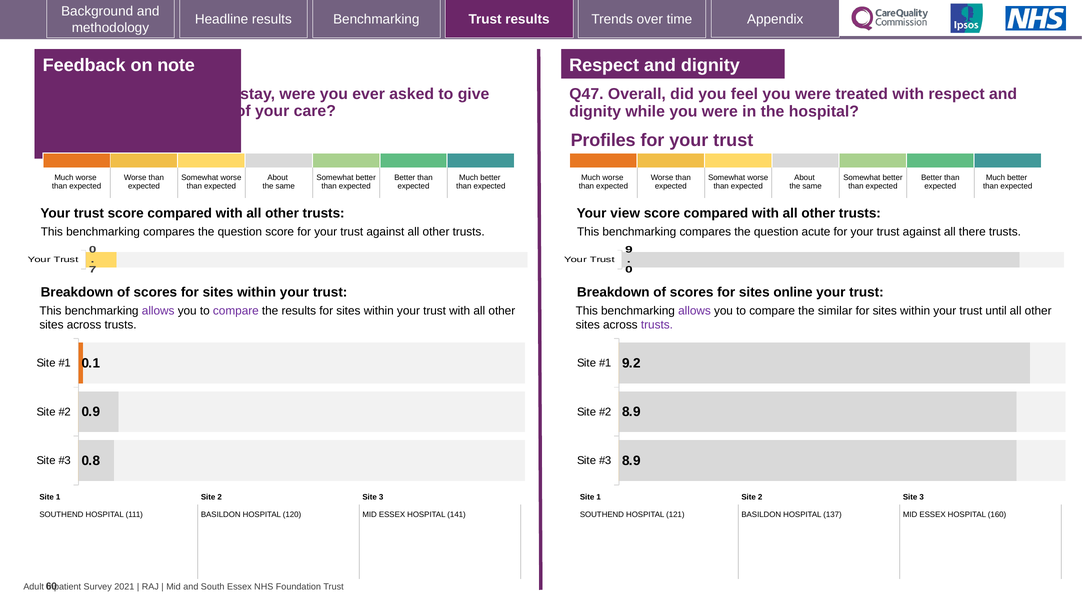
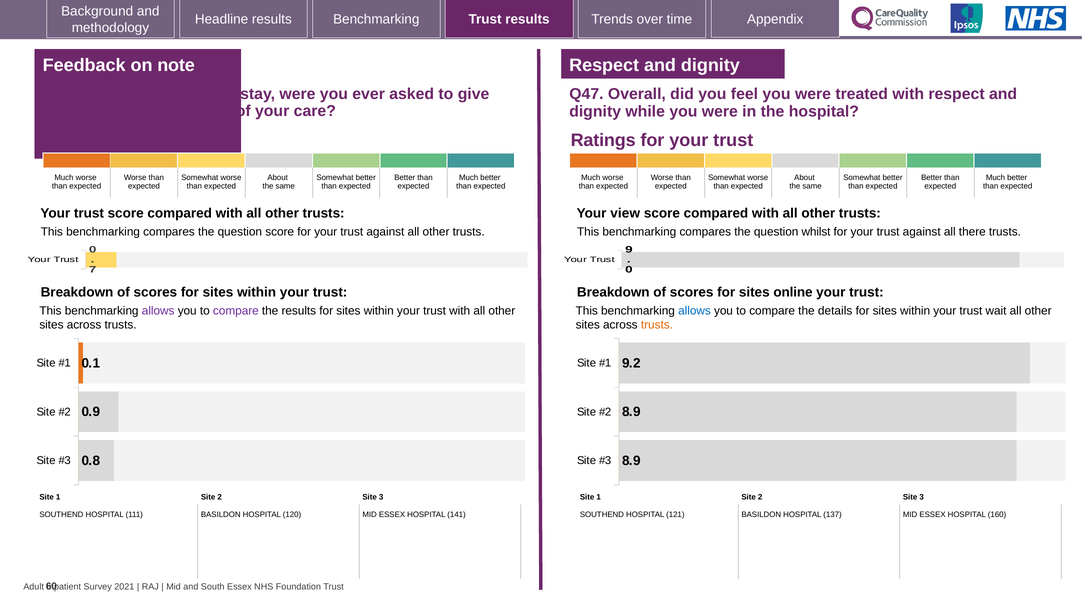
Profiles: Profiles -> Ratings
acute: acute -> whilst
allows at (695, 311) colour: purple -> blue
similar: similar -> details
until: until -> wait
trusts at (657, 325) colour: purple -> orange
